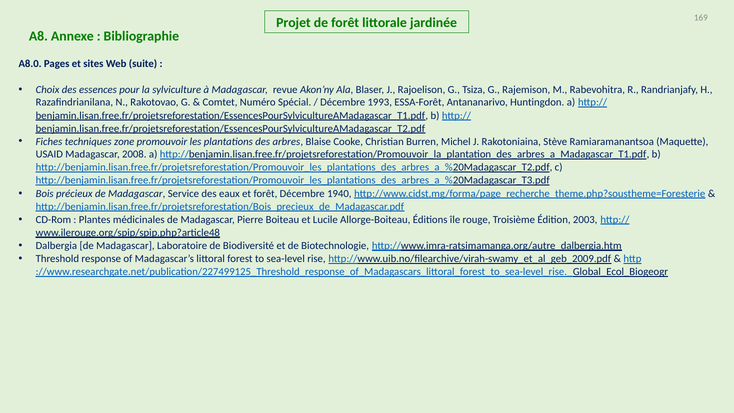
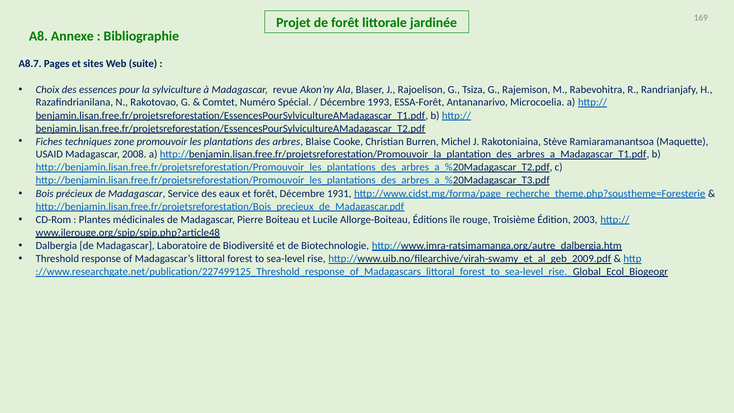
A8.0: A8.0 -> A8.7
Huntingdon: Huntingdon -> Microcoelia
1940: 1940 -> 1931
